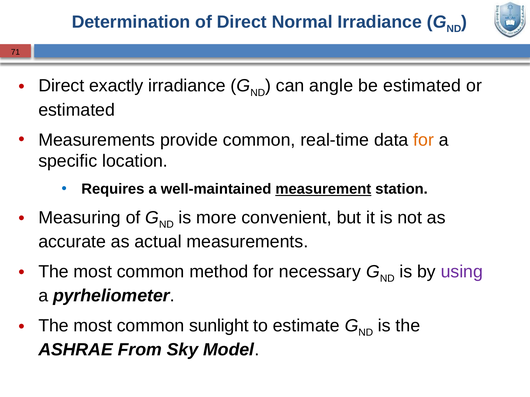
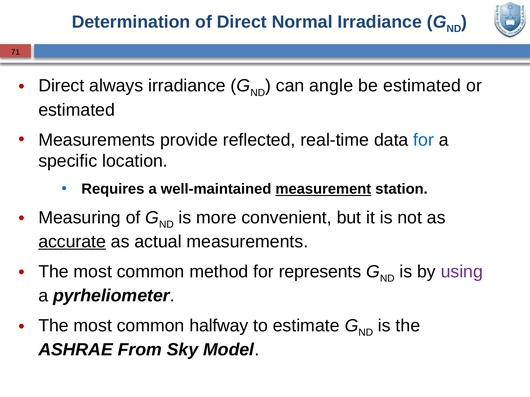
exactly: exactly -> always
provide common: common -> reflected
for at (424, 140) colour: orange -> blue
accurate underline: none -> present
necessary: necessary -> represents
sunlight: sunlight -> halfway
